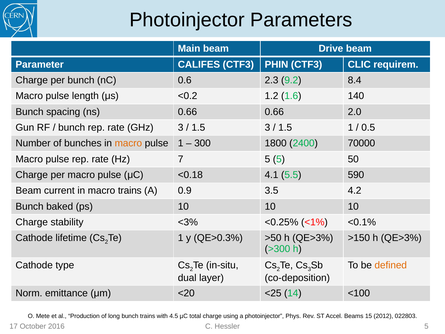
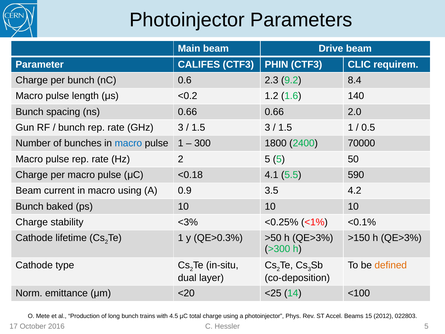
macro at (128, 143) colour: orange -> blue
Hz 7: 7 -> 2
macro trains: trains -> using
